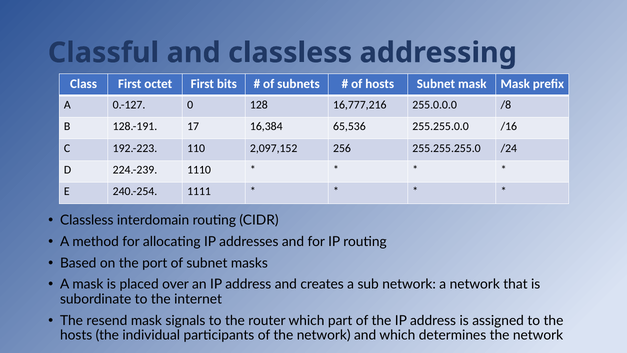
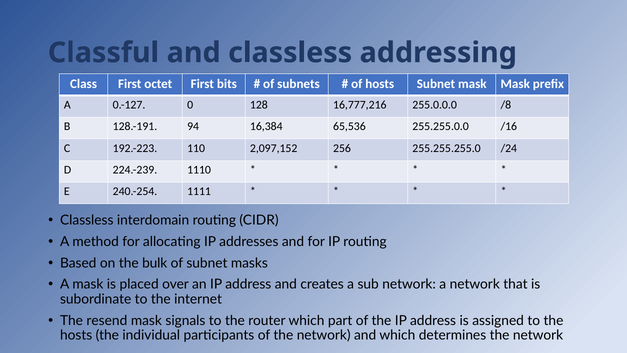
17: 17 -> 94
port: port -> bulk
